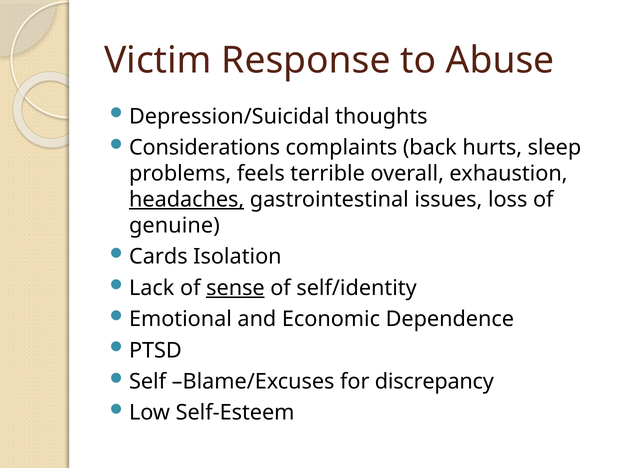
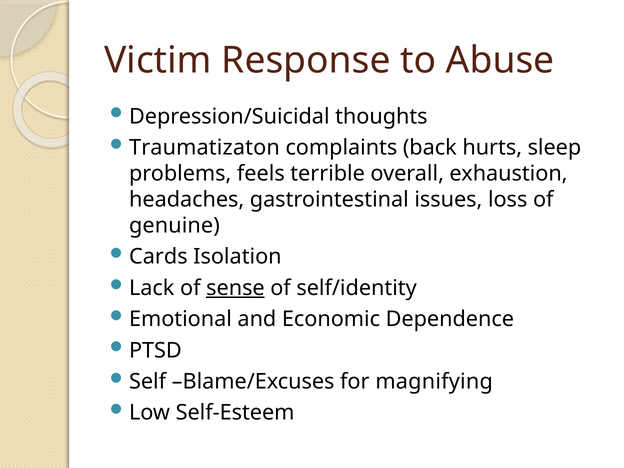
Considerations: Considerations -> Traumatizaton
headaches underline: present -> none
discrepancy: discrepancy -> magnifying
